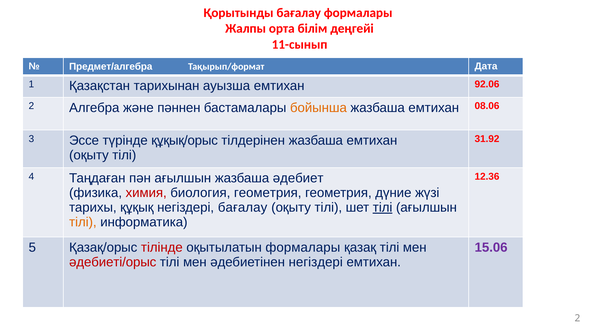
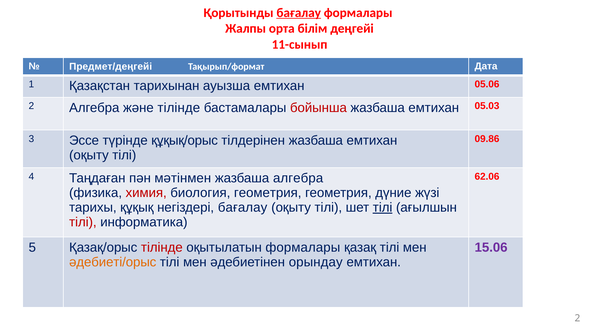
бағалау at (299, 13) underline: none -> present
Предмет/алгебра: Предмет/алгебра -> Предмет/деңгейі
92.06: 92.06 -> 05.06
және пәннен: пәннен -> тілінде
бойынша colour: orange -> red
08.06: 08.06 -> 05.03
31.92: 31.92 -> 09.86
пән ағылшын: ағылшын -> мәтінмен
жазбаша әдебиет: әдебиет -> алгебра
12.36: 12.36 -> 62.06
тілі at (83, 222) colour: orange -> red
әдебиеті/орыс colour: red -> orange
әдебиетінен негіздері: негіздері -> орындау
